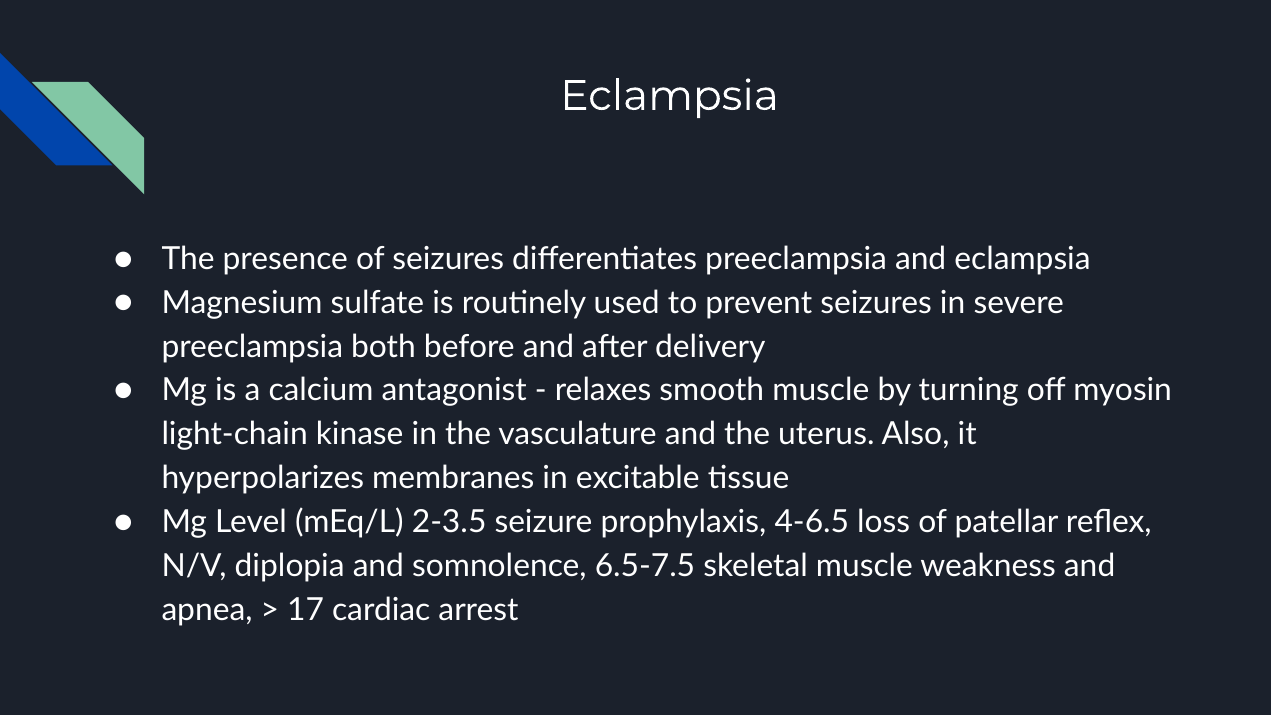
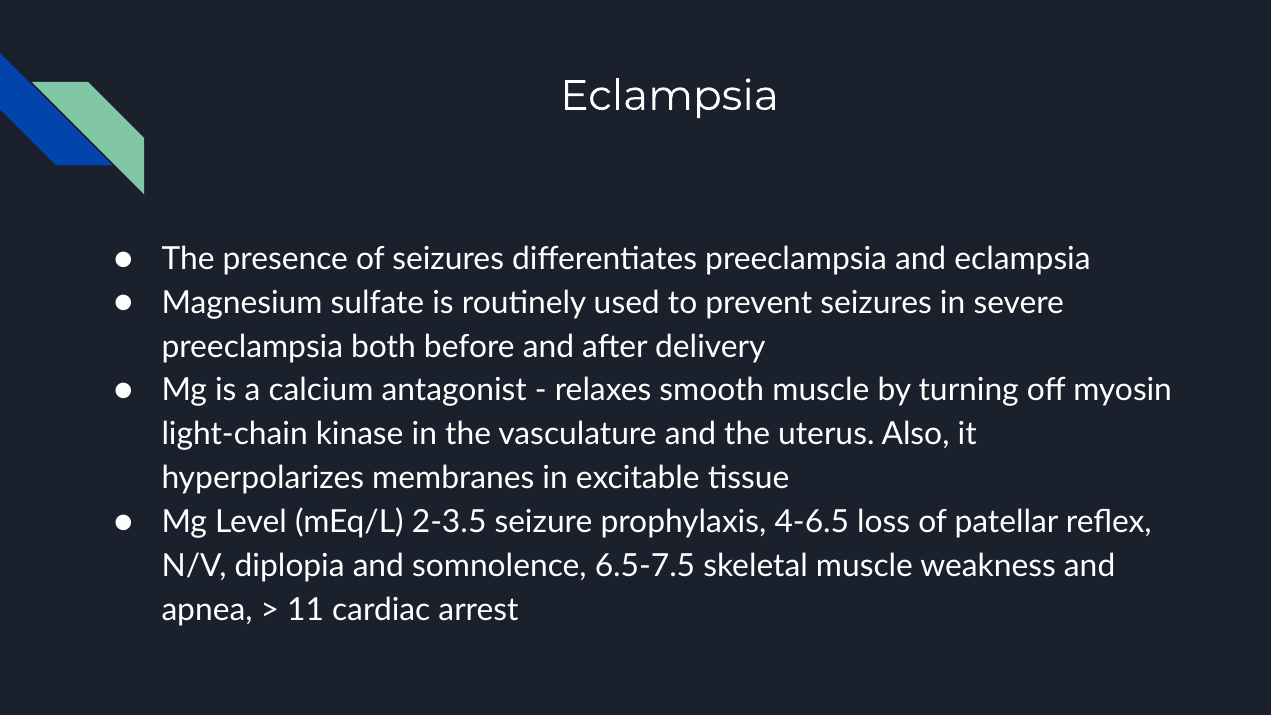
17: 17 -> 11
